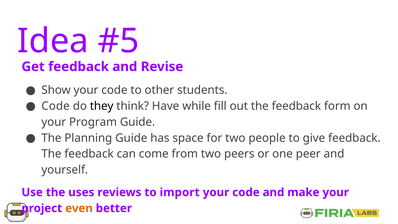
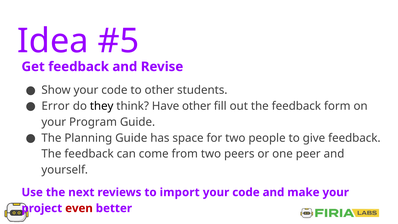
Code at (56, 106): Code -> Error
Have while: while -> other
uses: uses -> next
even colour: orange -> red
